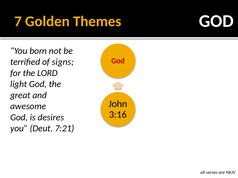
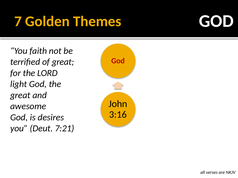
born: born -> faith
of signs: signs -> great
